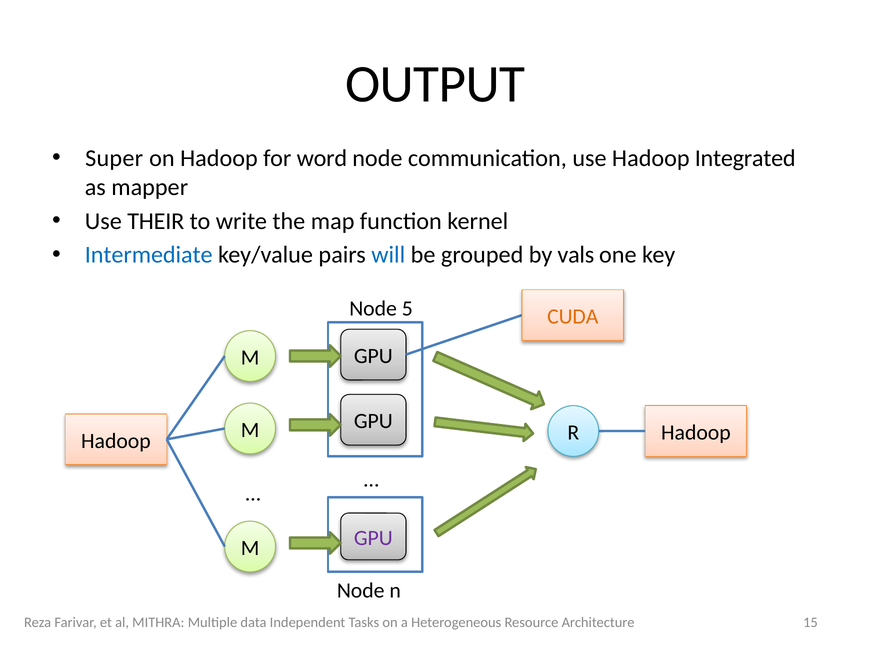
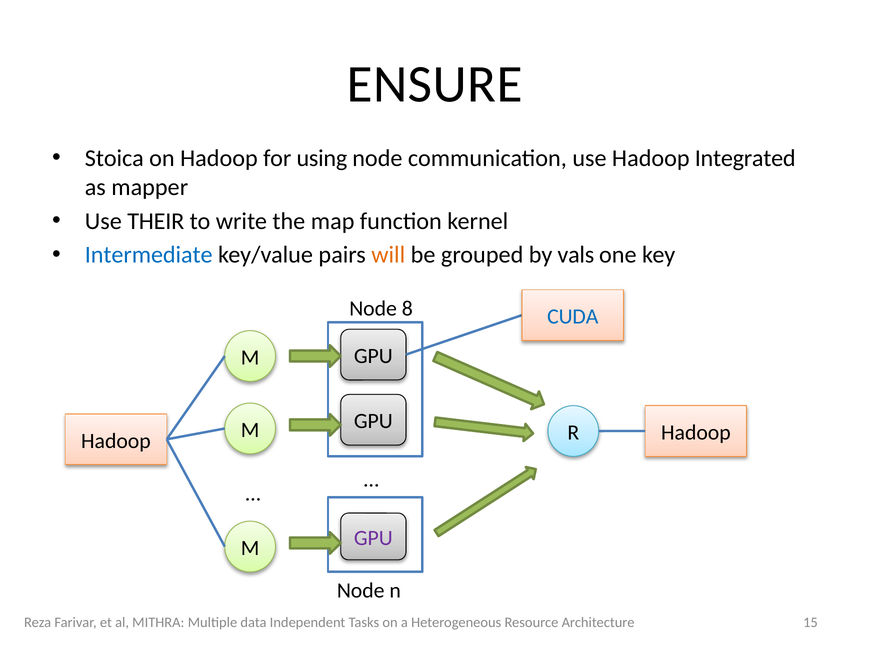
OUTPUT: OUTPUT -> ENSURE
Super: Super -> Stoica
word: word -> using
will colour: blue -> orange
5: 5 -> 8
CUDA colour: orange -> blue
